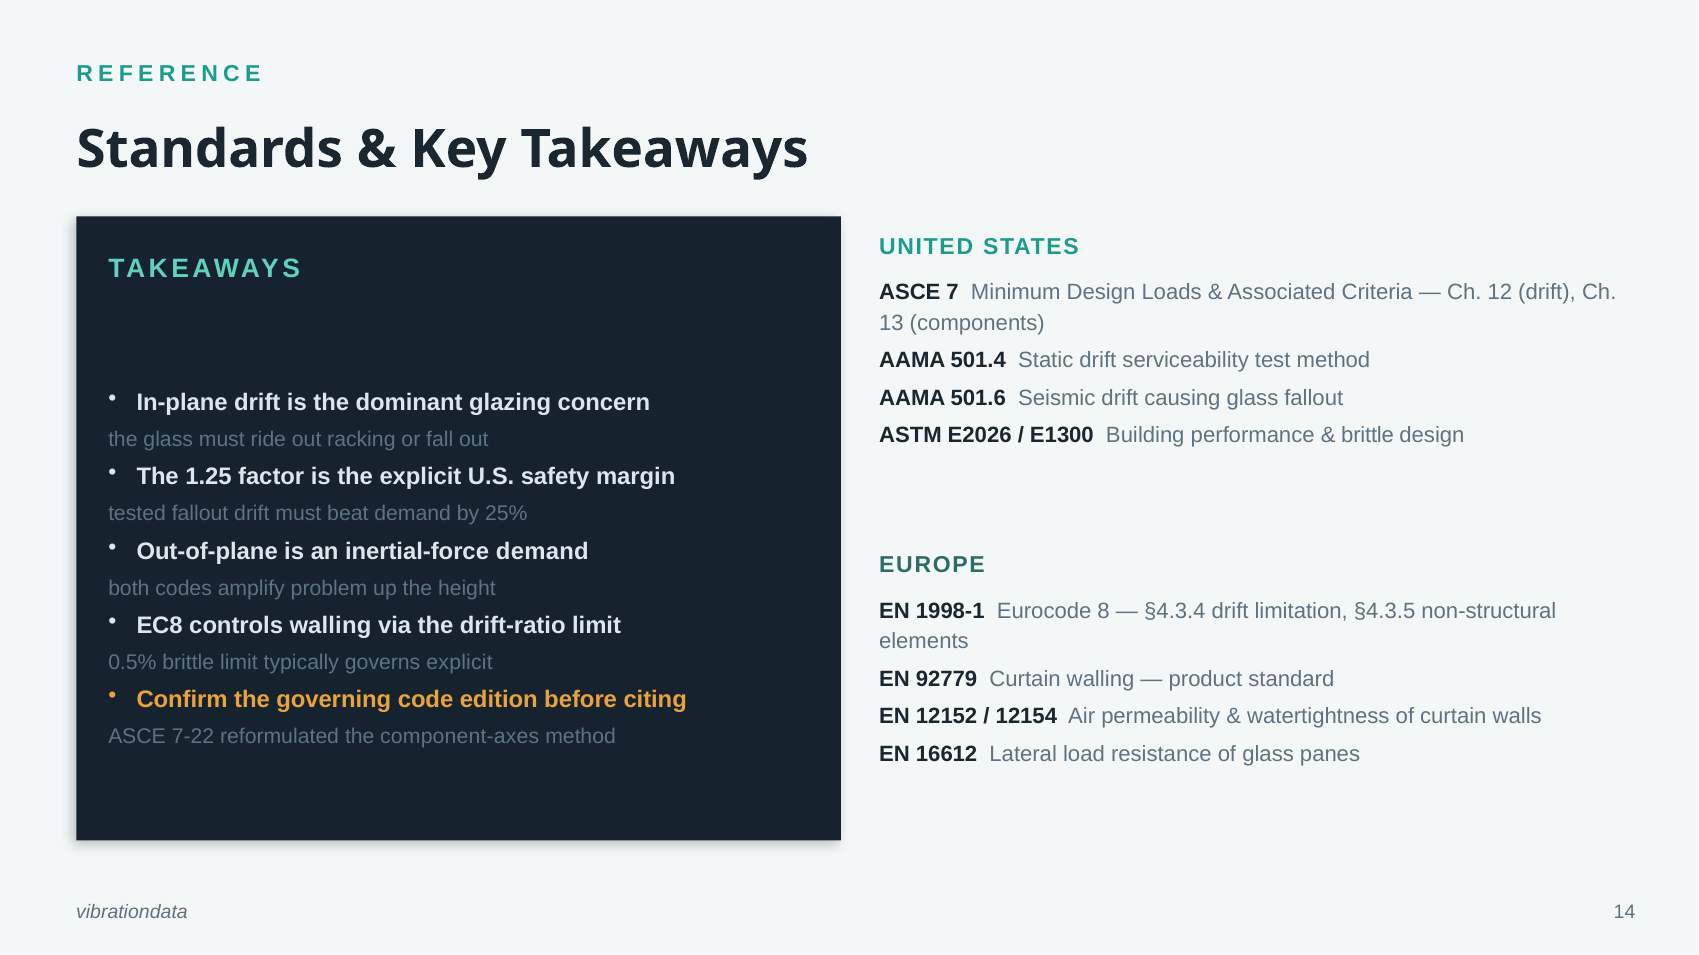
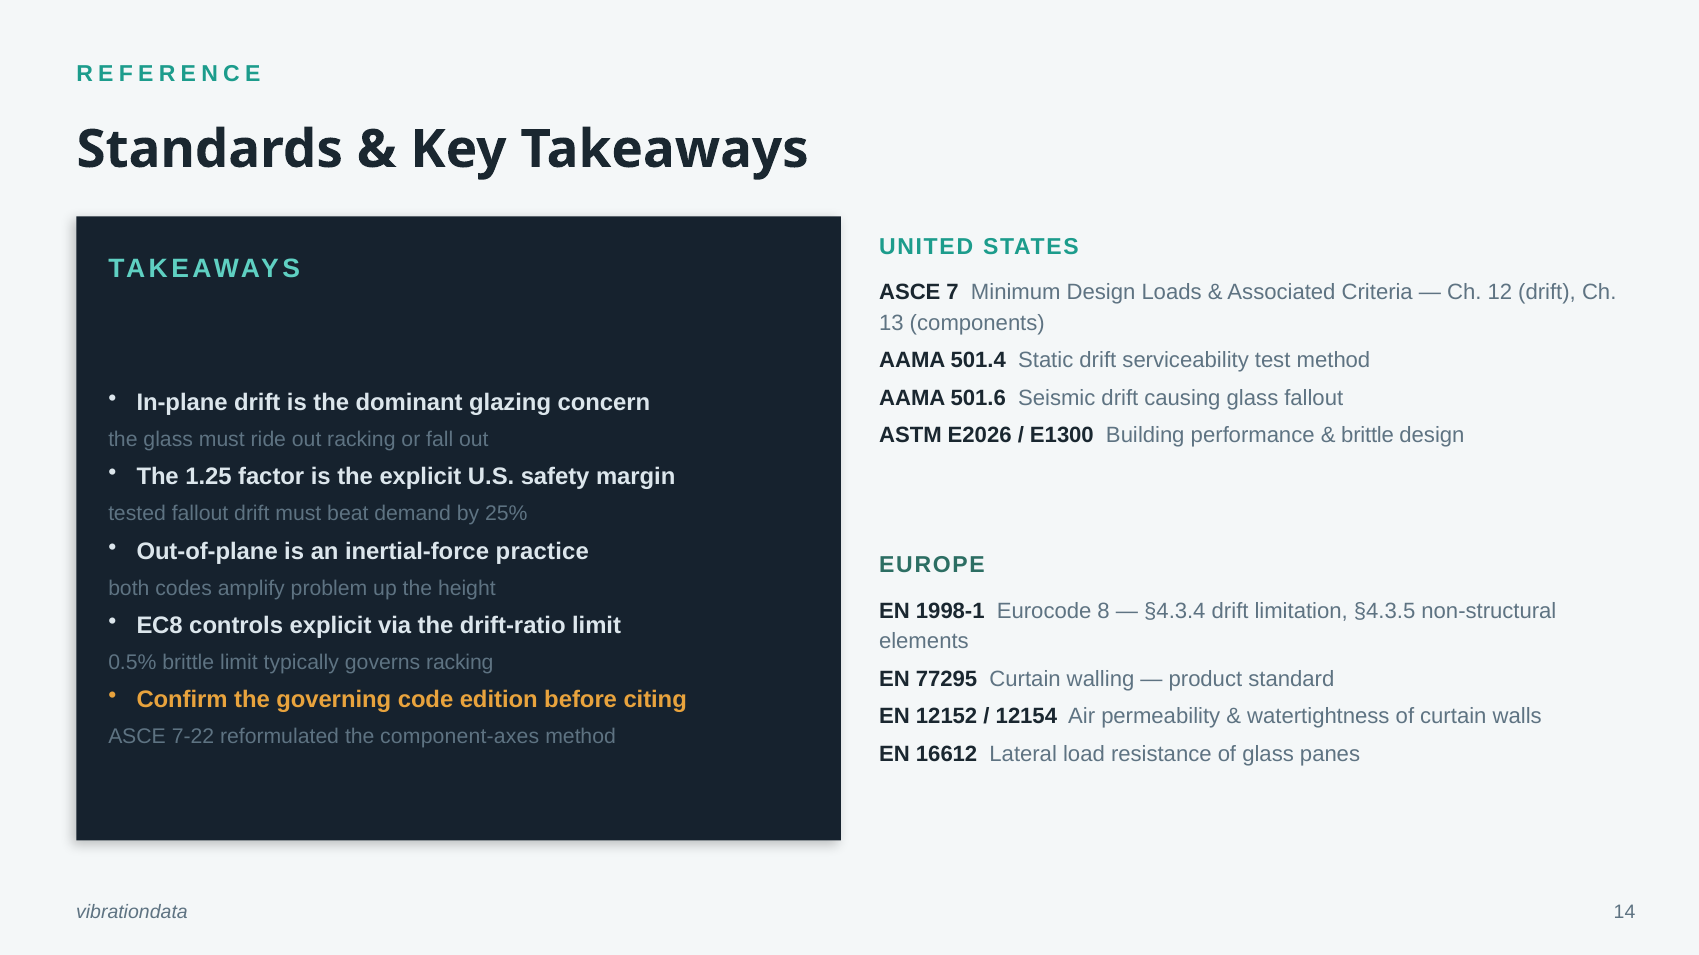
inertial-force demand: demand -> practice
controls walling: walling -> explicit
governs explicit: explicit -> racking
92779: 92779 -> 77295
